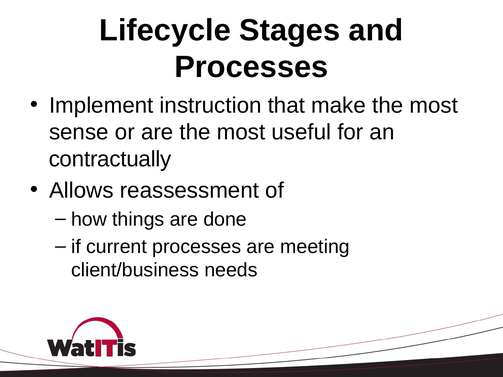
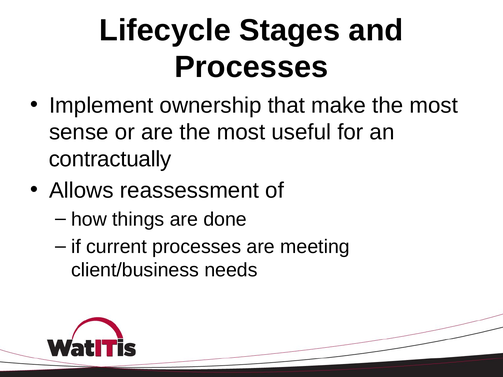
instruction: instruction -> ownership
